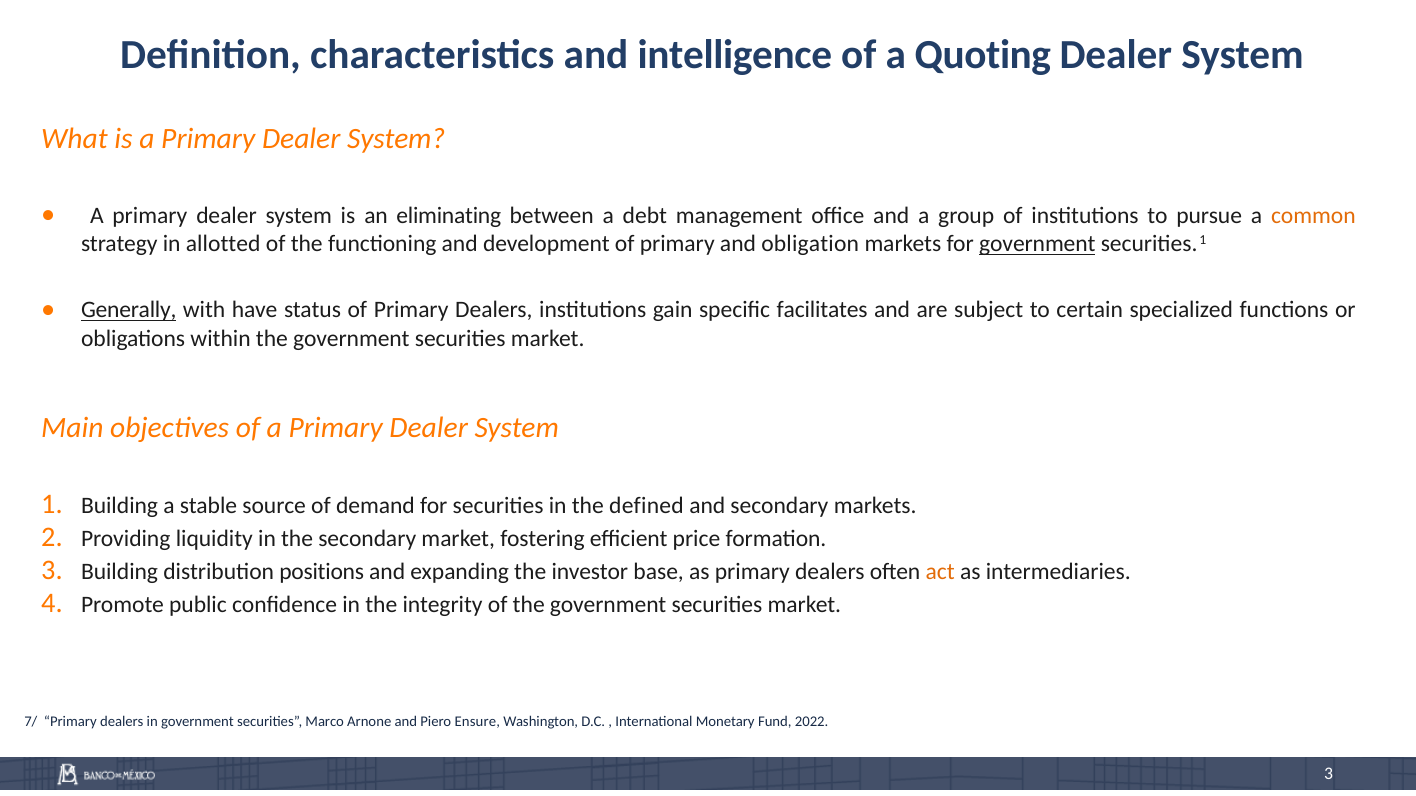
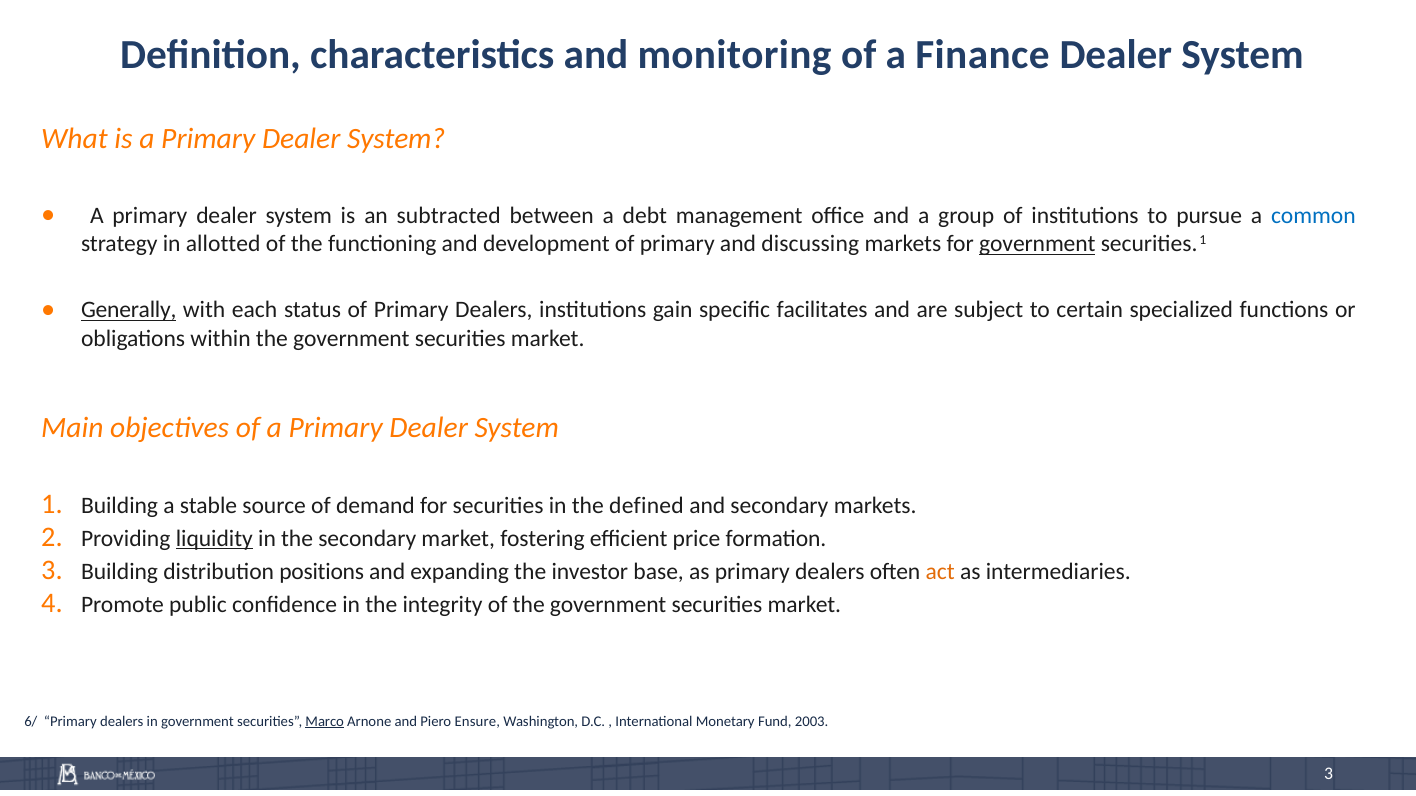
intelligence: intelligence -> monitoring
Quoting: Quoting -> Finance
eliminating: eliminating -> subtracted
common colour: orange -> blue
obligation: obligation -> discussing
have: have -> each
liquidity underline: none -> present
7/: 7/ -> 6/
Marco underline: none -> present
2022: 2022 -> 2003
